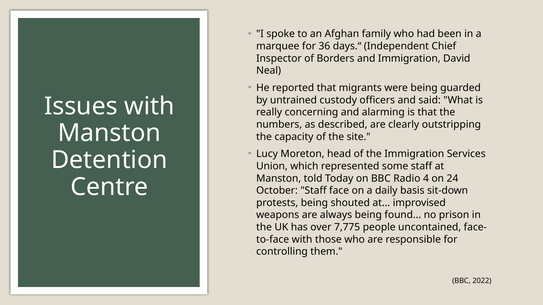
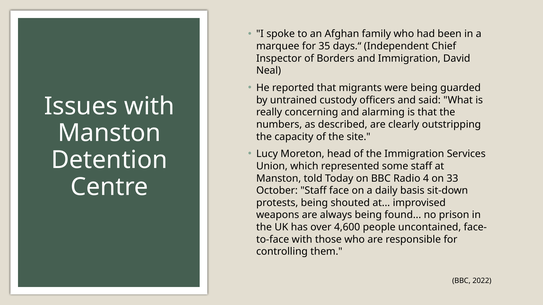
36: 36 -> 35
24: 24 -> 33
7,775: 7,775 -> 4,600
